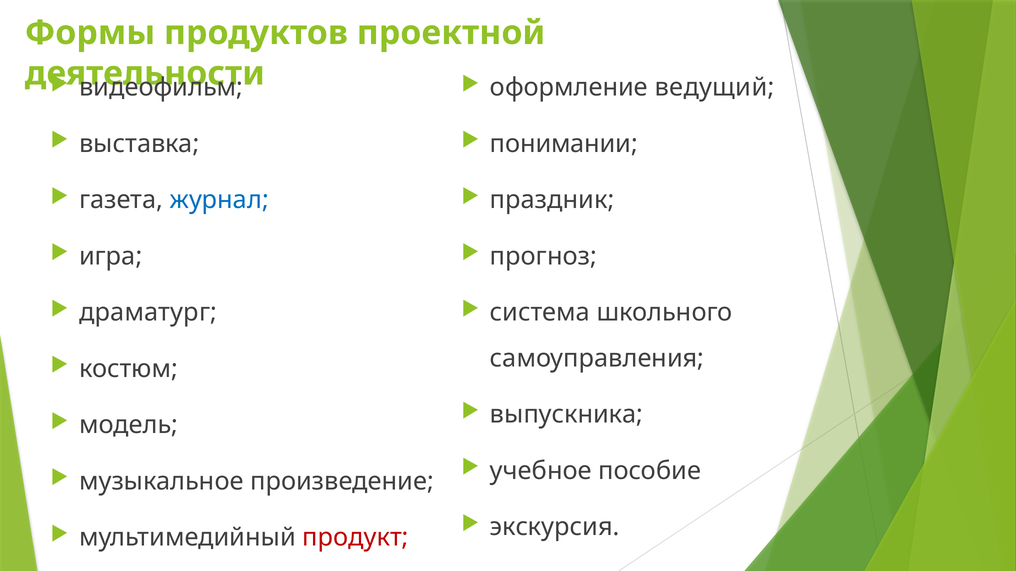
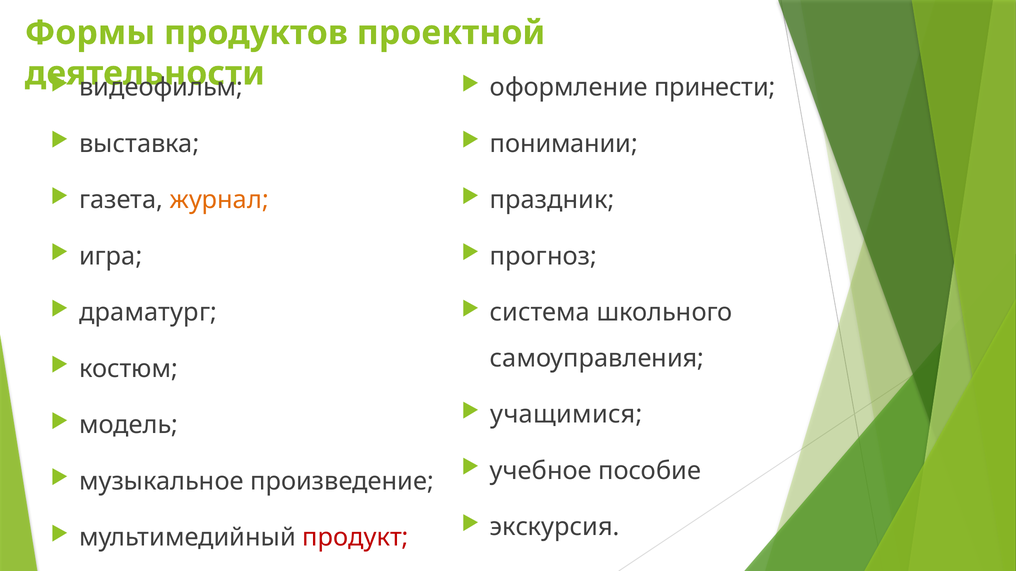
ведущий: ведущий -> принести
журнал colour: blue -> orange
выпускника: выпускника -> учащимися
